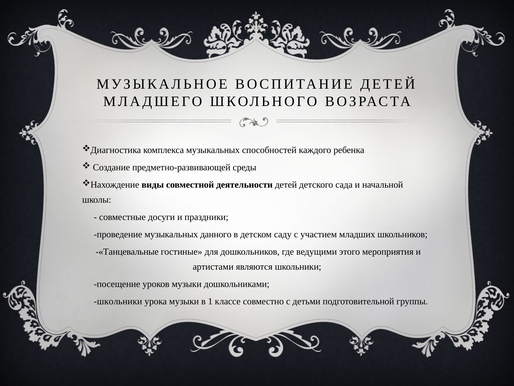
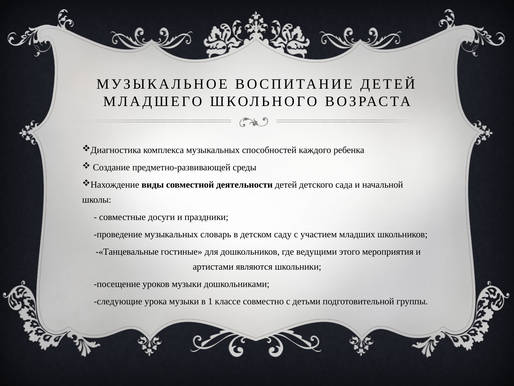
данного: данного -> словарь
школьники at (118, 301): школьники -> следующие
